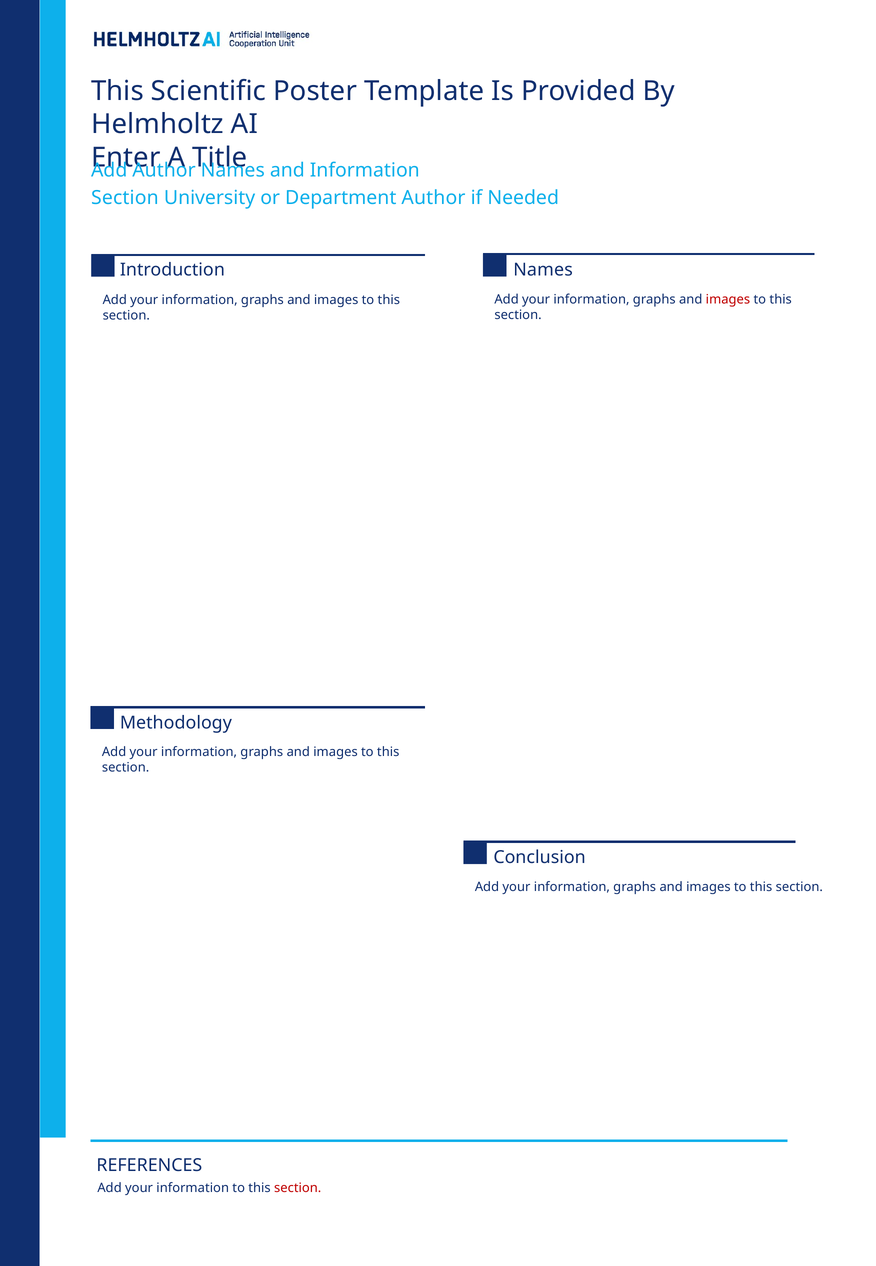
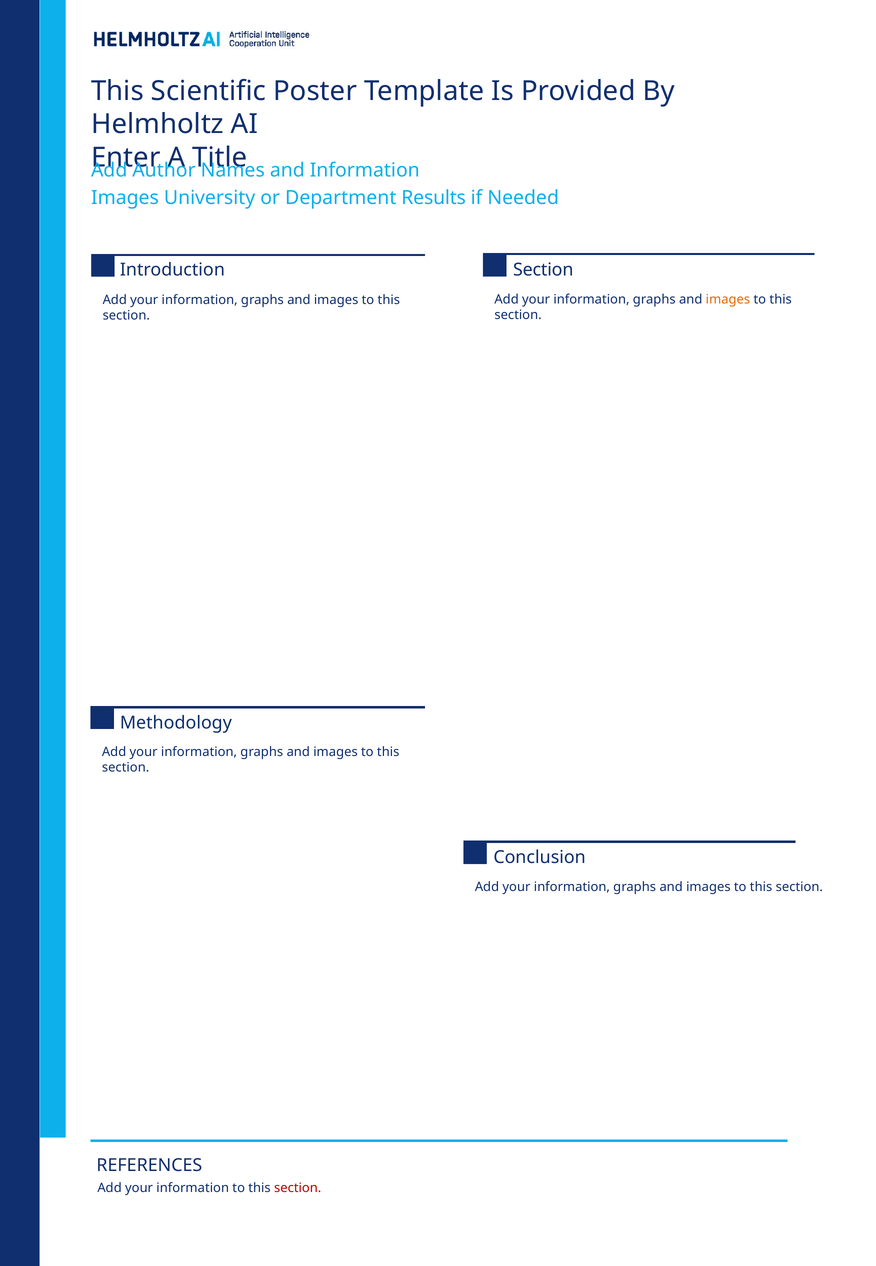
Section at (125, 198): Section -> Images
Department Author: Author -> Results
Names at (543, 270): Names -> Section
images at (728, 299) colour: red -> orange
